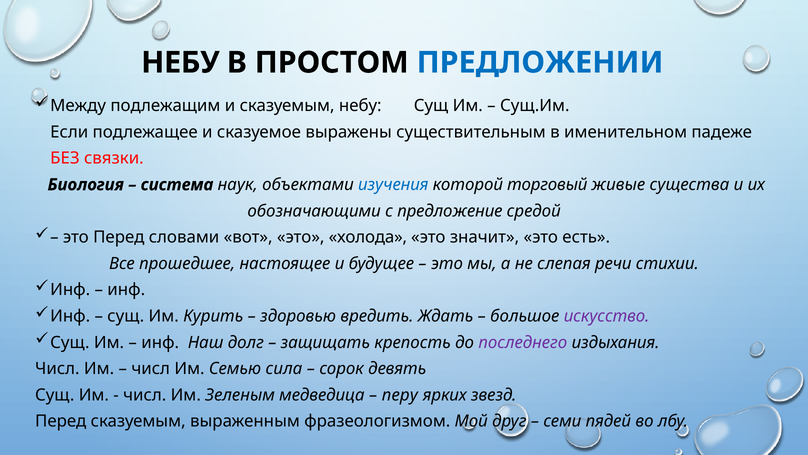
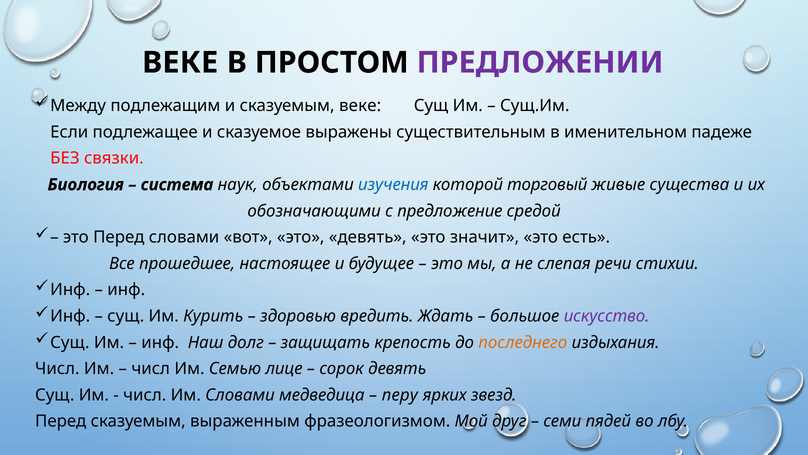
НЕБУ at (180, 63): НЕБУ -> ВЕКЕ
ПРЕДЛОЖЕНИИ colour: blue -> purple
сказуемым небу: небу -> веке
это холода: холода -> девять
последнего colour: purple -> orange
сила: сила -> лице
Им Зеленым: Зеленым -> Словами
